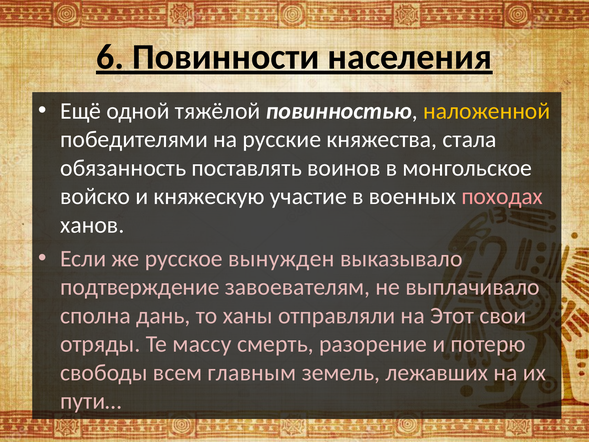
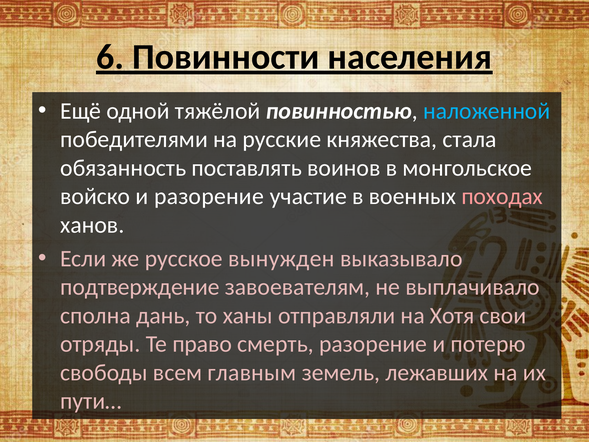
наложенной colour: yellow -> light blue
и княжескую: княжескую -> разорение
Этот: Этот -> Хотя
массу: массу -> право
